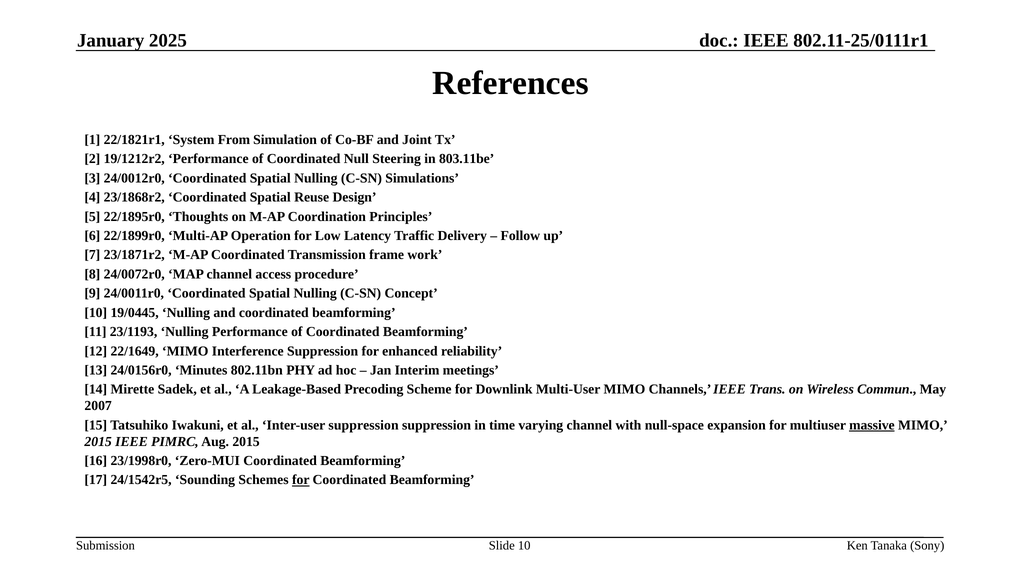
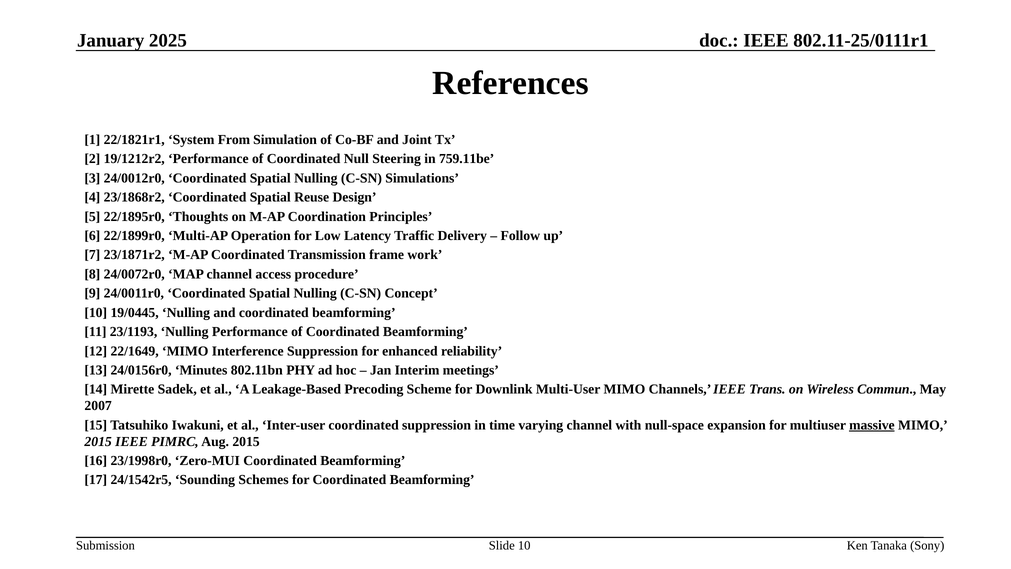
803.11be: 803.11be -> 759.11be
Inter-user suppression: suppression -> coordinated
for at (301, 480) underline: present -> none
